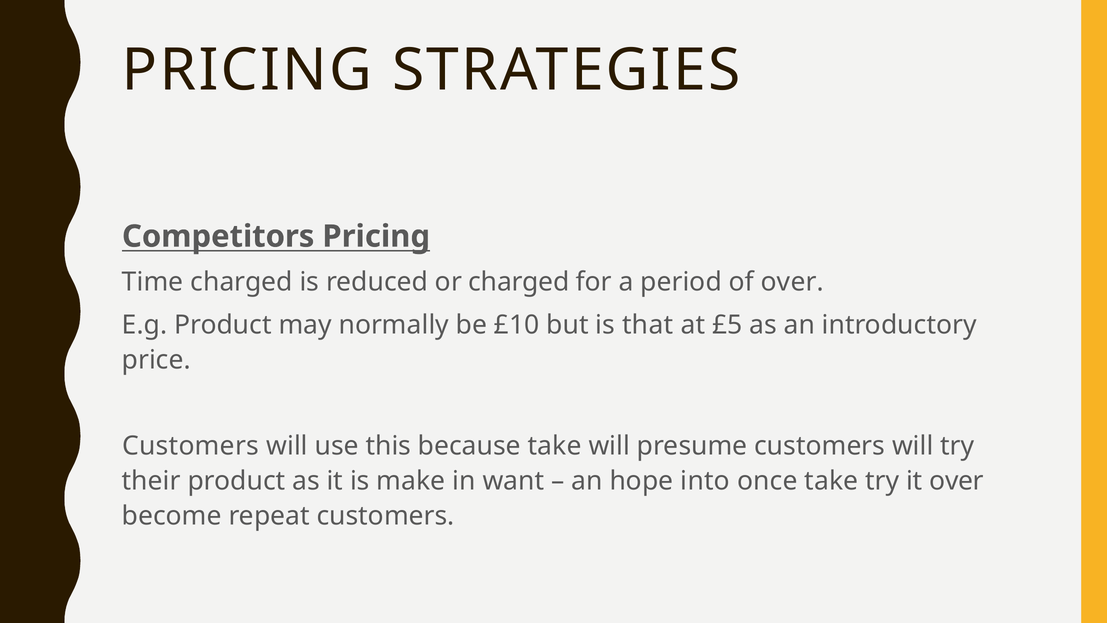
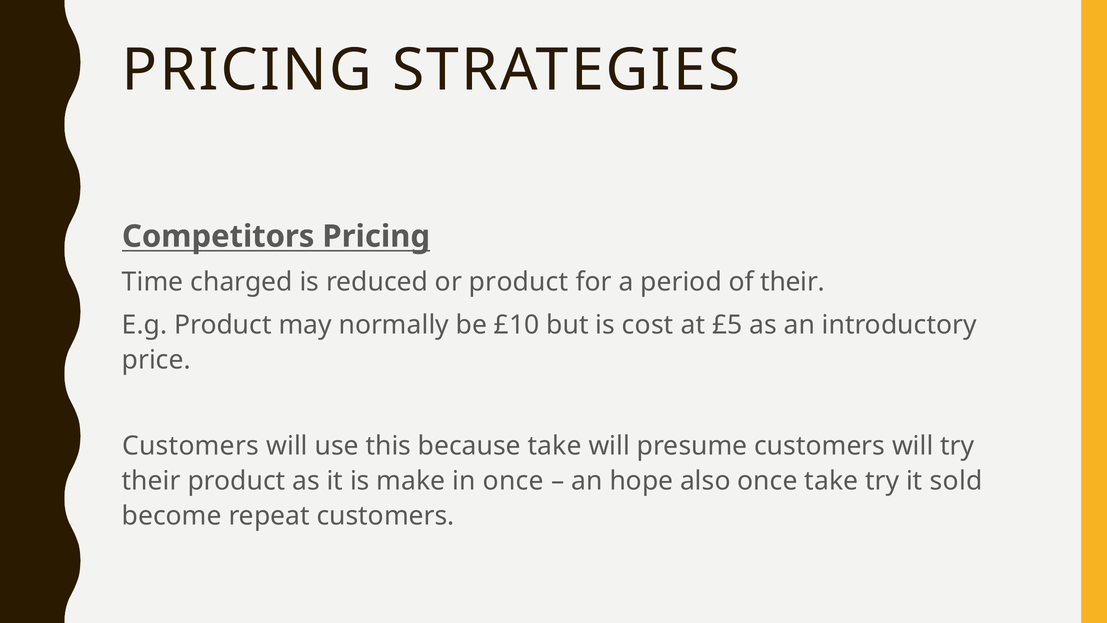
or charged: charged -> product
of over: over -> their
that: that -> cost
in want: want -> once
into: into -> also
it over: over -> sold
